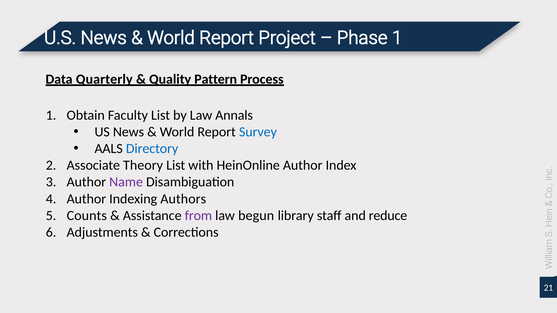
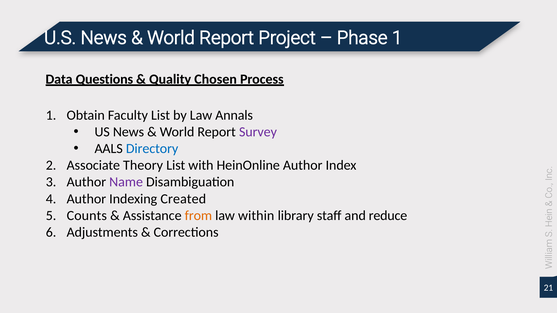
Quarterly: Quarterly -> Questions
Pattern: Pattern -> Chosen
Survey colour: blue -> purple
Authors: Authors -> Created
from colour: purple -> orange
begun: begun -> within
